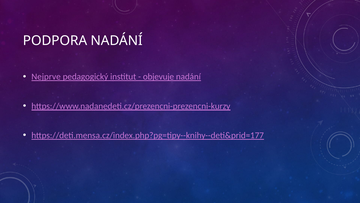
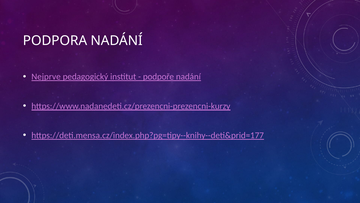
objevuje: objevuje -> podpoře
